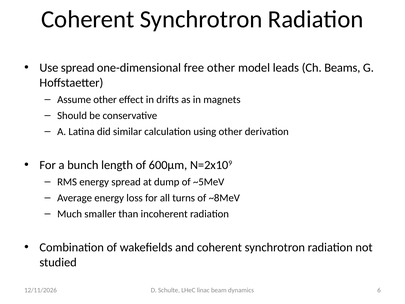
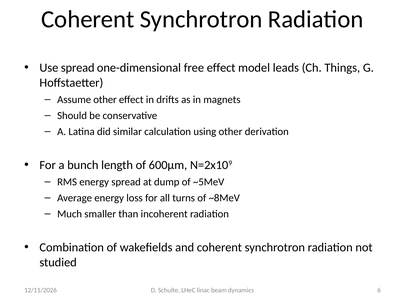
free other: other -> effect
Beams: Beams -> Things
